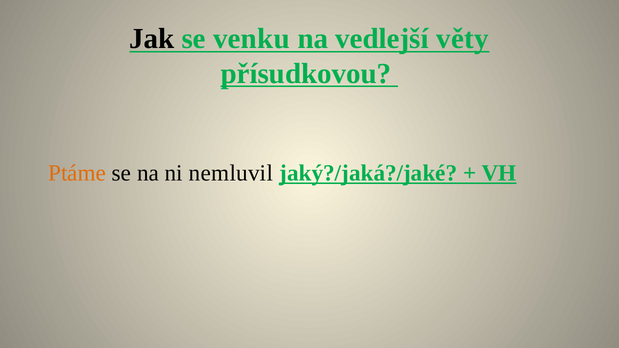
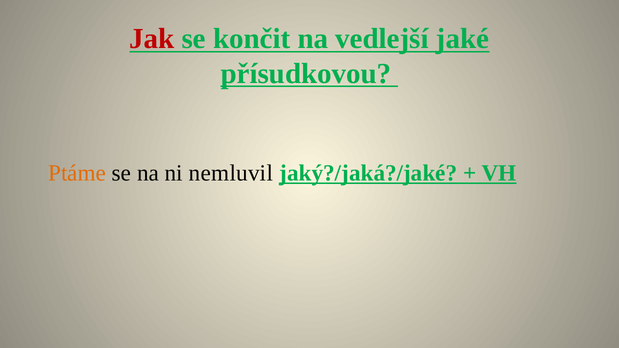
Jak colour: black -> red
venku: venku -> končit
věty: věty -> jaké
